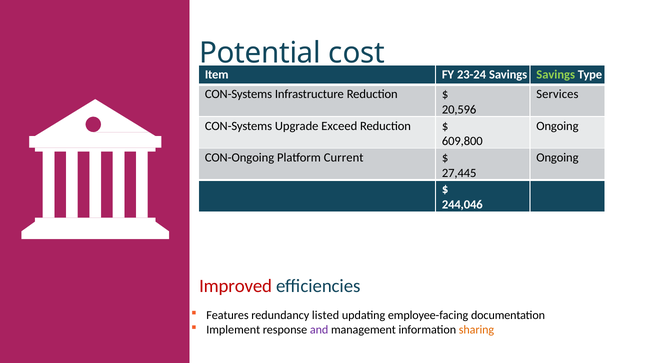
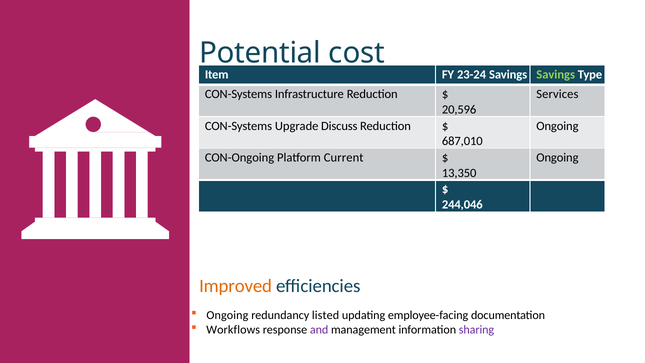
Exceed: Exceed -> Discuss
609,800: 609,800 -> 687,010
27,445: 27,445 -> 13,350
Improved colour: red -> orange
Features at (227, 315): Features -> Ongoing
Implement: Implement -> Workflows
sharing colour: orange -> purple
